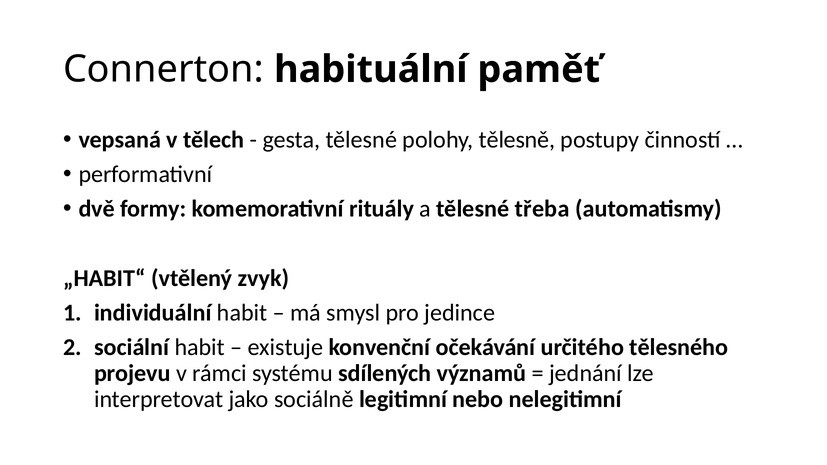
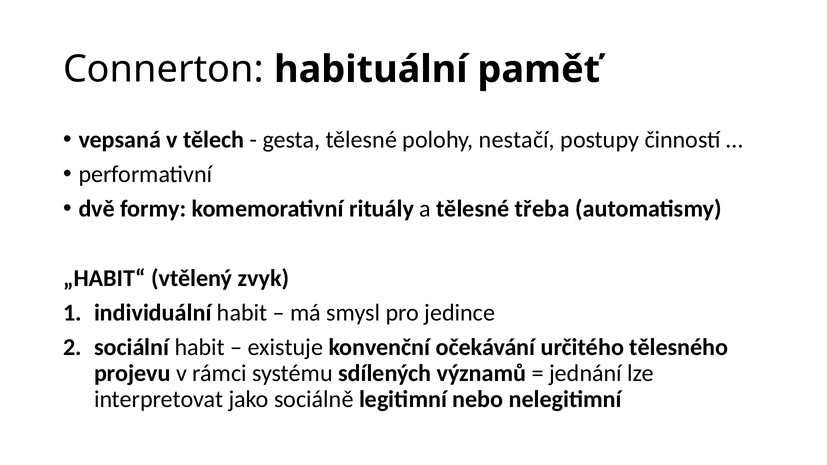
tělesně: tělesně -> nestačí
